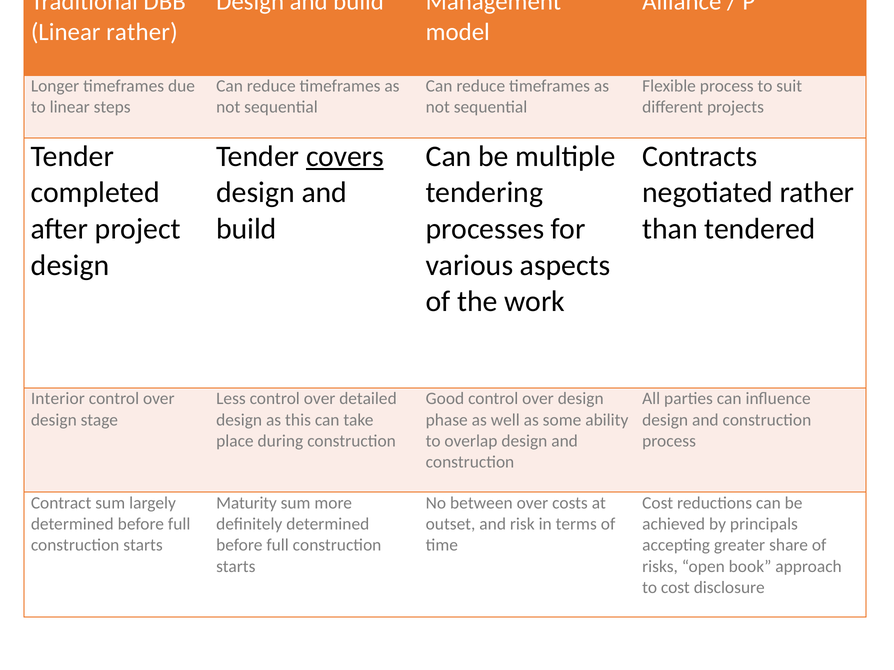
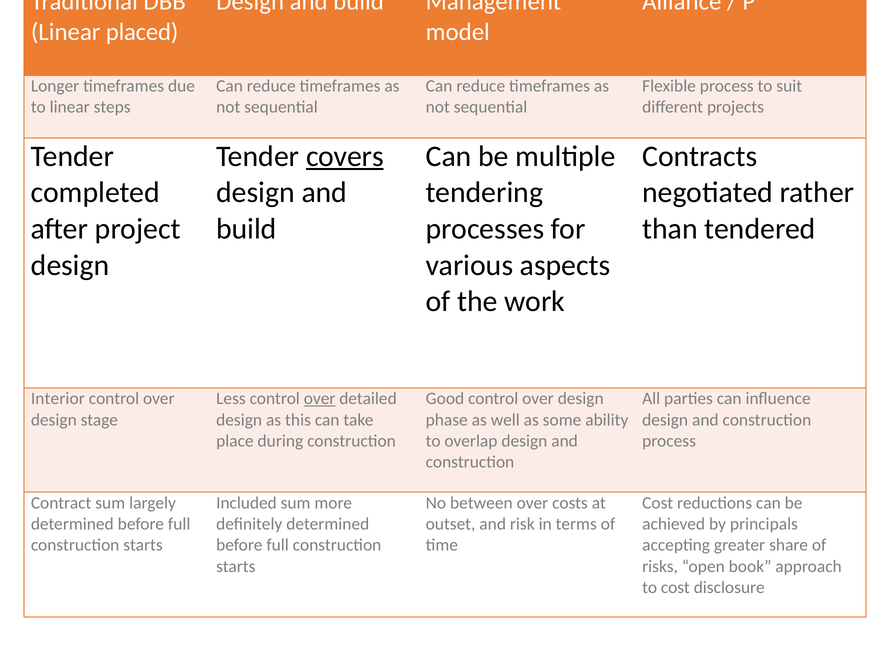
Linear rather: rather -> placed
over at (320, 399) underline: none -> present
Maturity: Maturity -> Included
